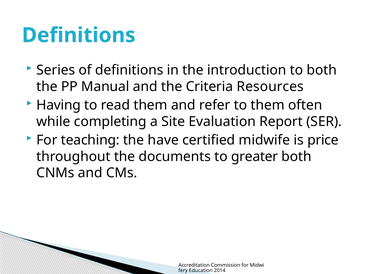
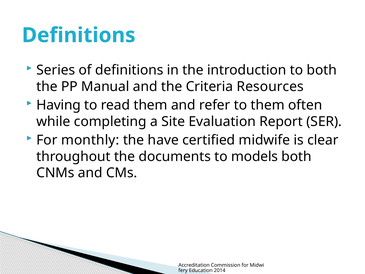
teaching: teaching -> monthly
price: price -> clear
greater: greater -> models
